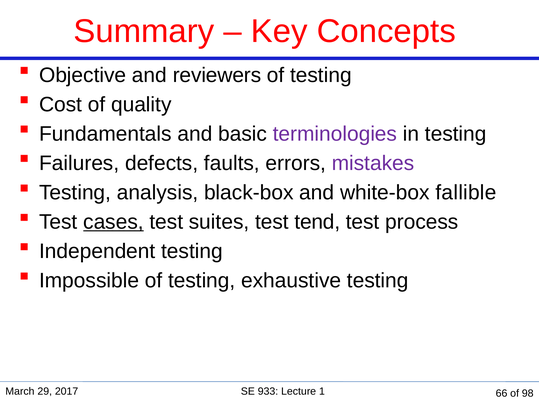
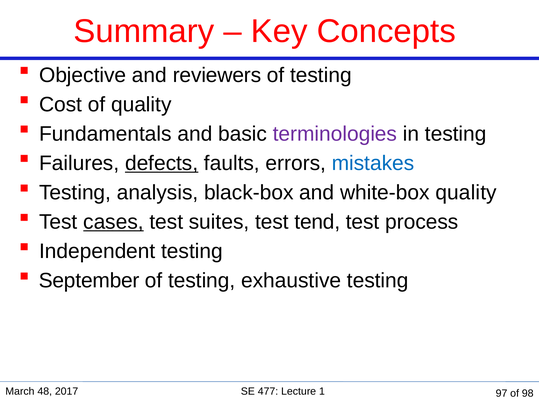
defects underline: none -> present
mistakes colour: purple -> blue
white-box fallible: fallible -> quality
Impossible: Impossible -> September
29: 29 -> 48
933: 933 -> 477
66: 66 -> 97
